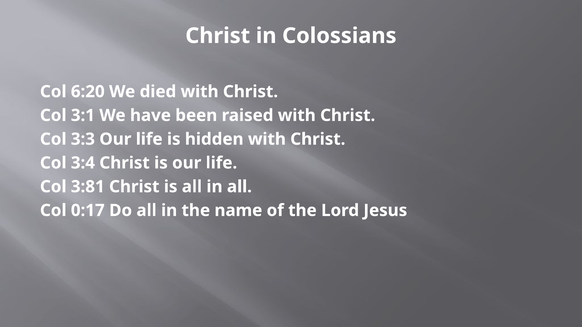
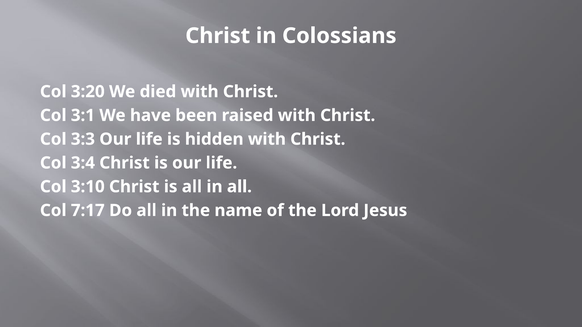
6:20: 6:20 -> 3:20
3:81: 3:81 -> 3:10
0:17: 0:17 -> 7:17
